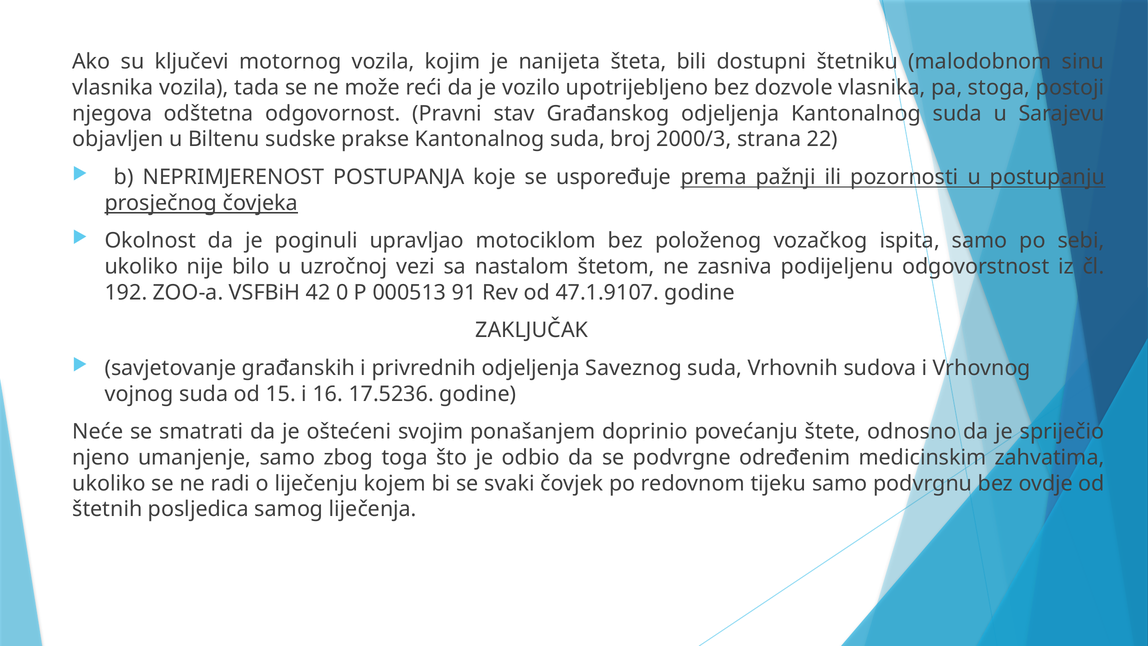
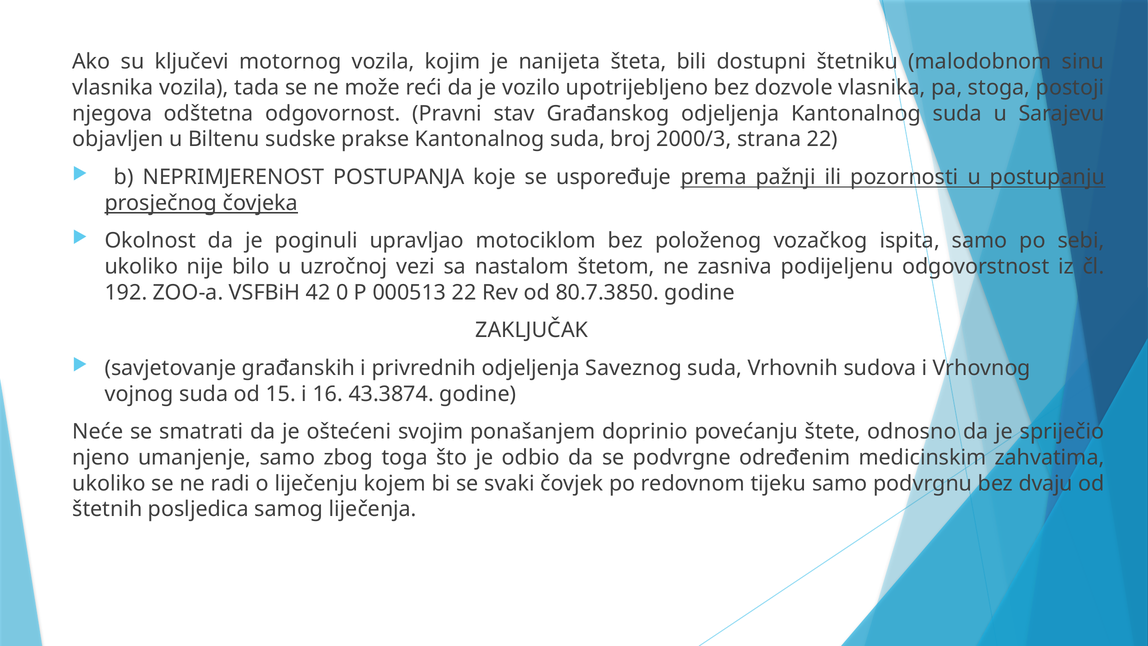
000513 91: 91 -> 22
47.1.9107: 47.1.9107 -> 80.7.3850
17.5236: 17.5236 -> 43.3874
ovdje: ovdje -> dvaju
